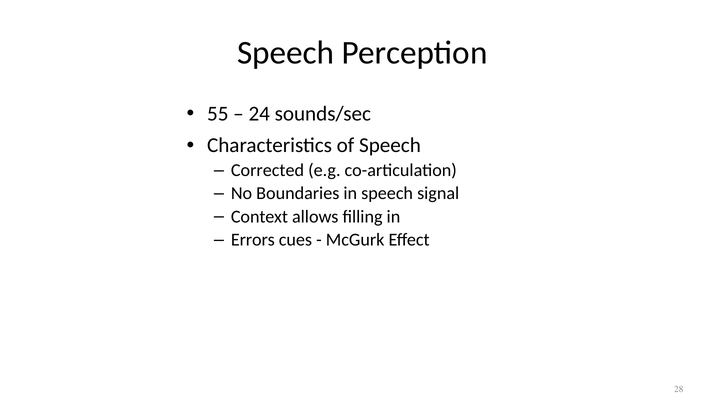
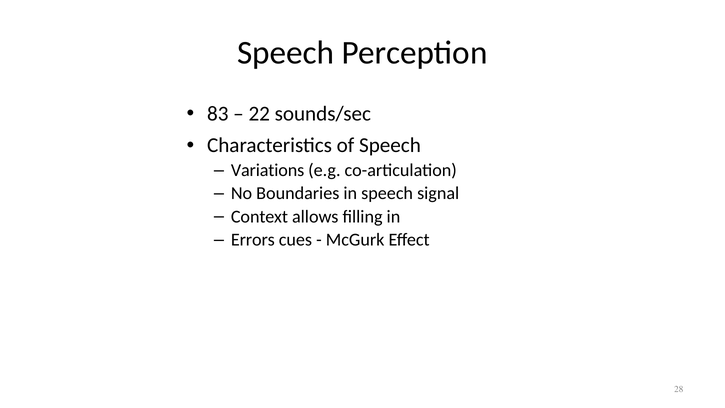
55: 55 -> 83
24: 24 -> 22
Corrected: Corrected -> Variations
